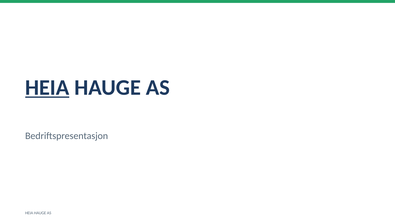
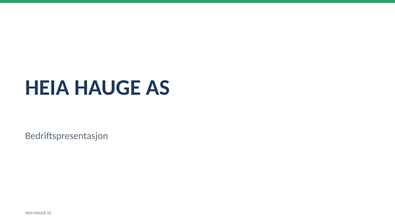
HEIA at (47, 88) underline: present -> none
